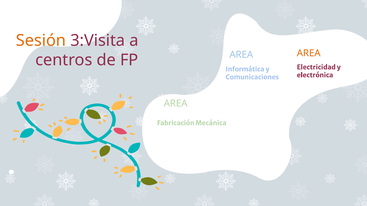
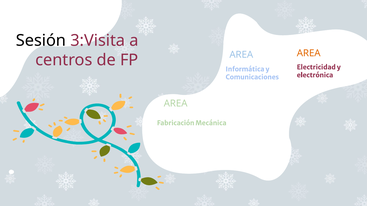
Sesión colour: orange -> black
